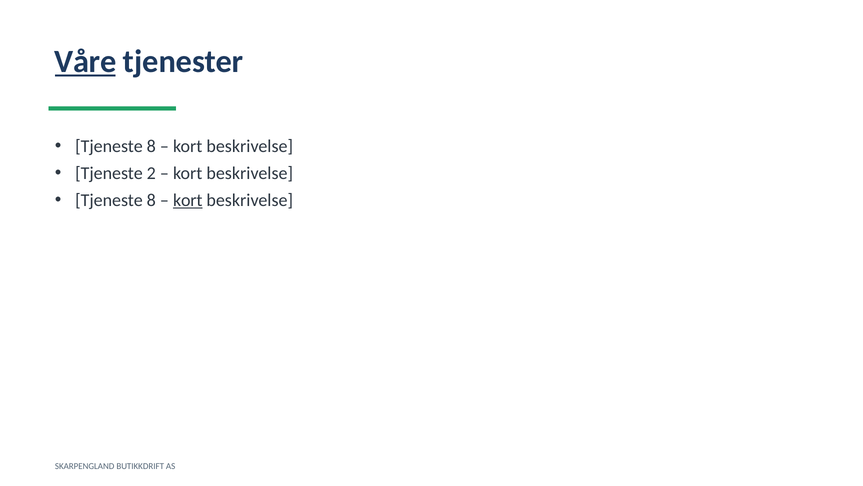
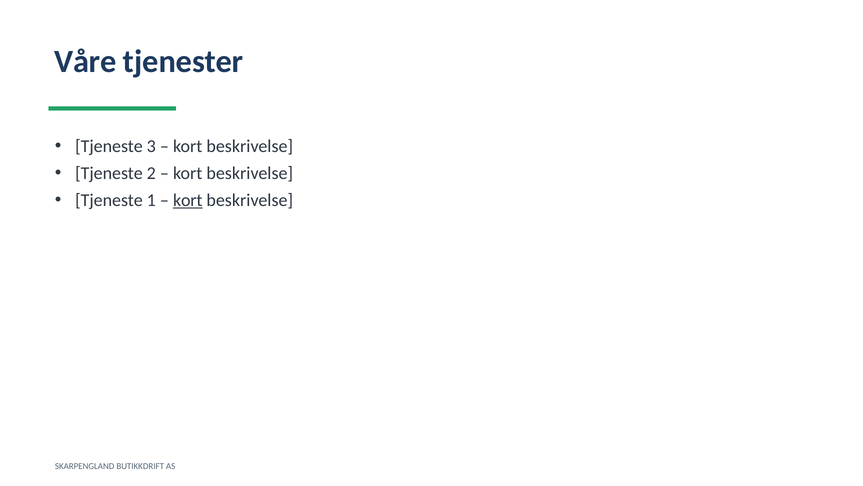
Våre underline: present -> none
8 at (151, 146): 8 -> 3
8 at (151, 200): 8 -> 1
